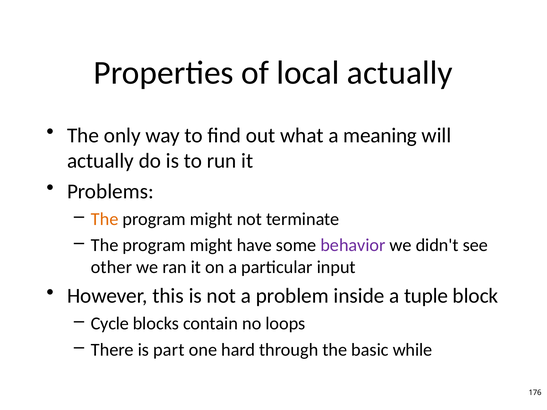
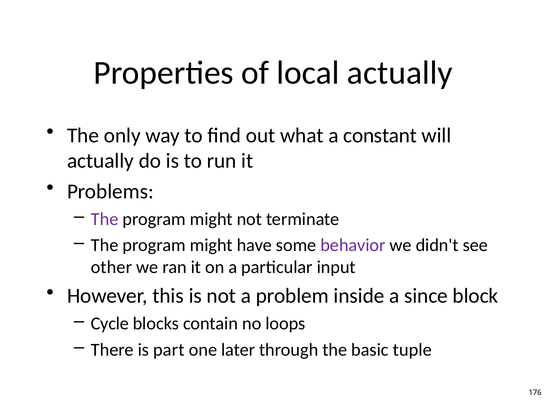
meaning: meaning -> constant
The at (105, 219) colour: orange -> purple
tuple: tuple -> since
hard: hard -> later
while: while -> tuple
